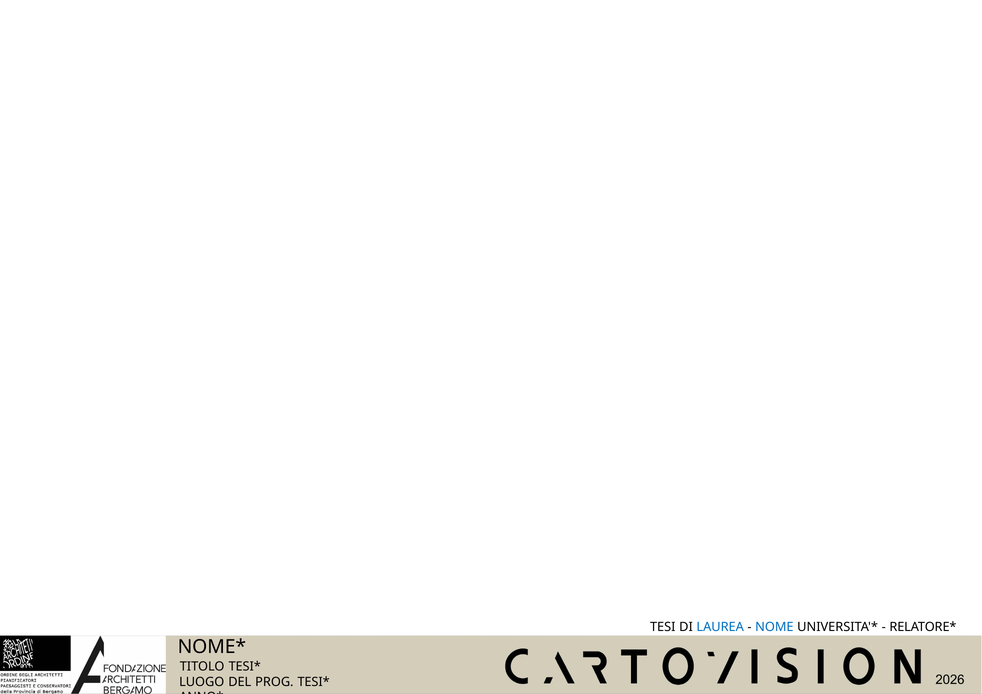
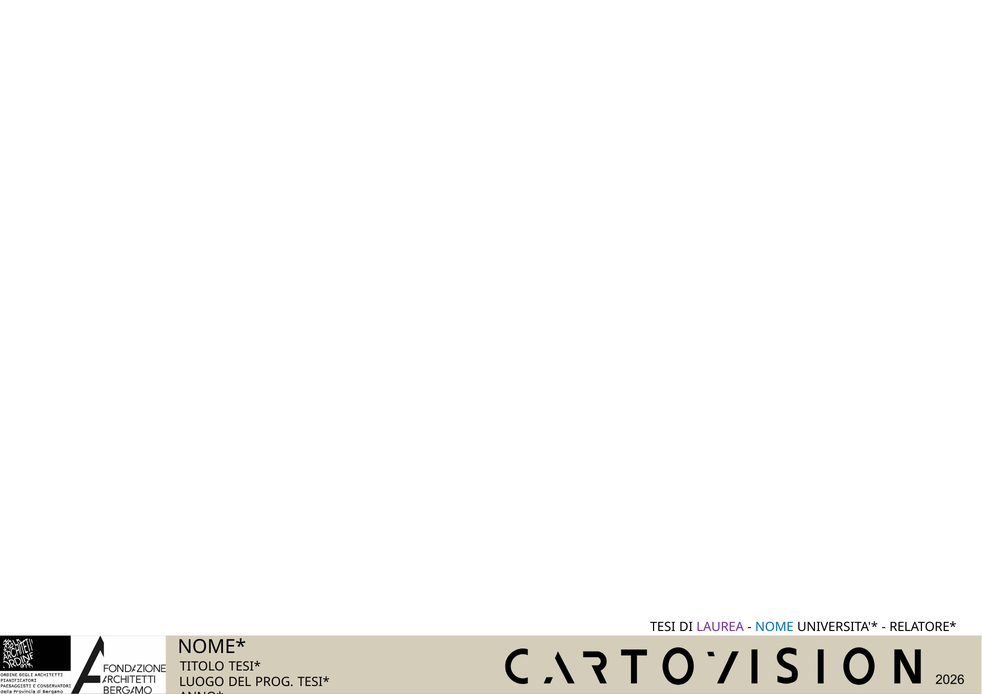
LAUREA colour: blue -> purple
